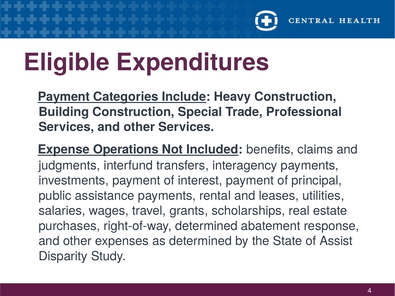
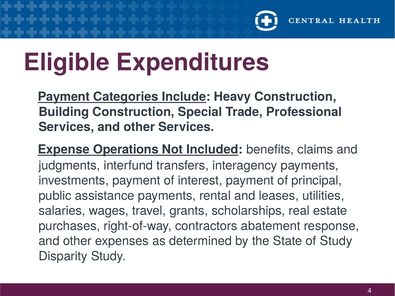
right-of-way determined: determined -> contractors
of Assist: Assist -> Study
